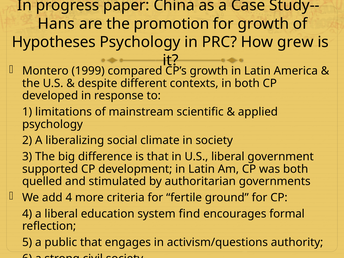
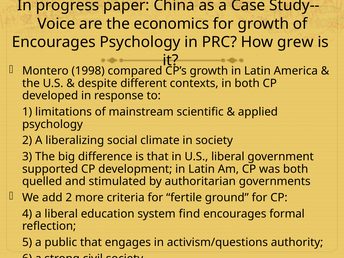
Hans: Hans -> Voice
promotion: promotion -> economics
Hypotheses at (54, 42): Hypotheses -> Encourages
1999: 1999 -> 1998
add 4: 4 -> 2
